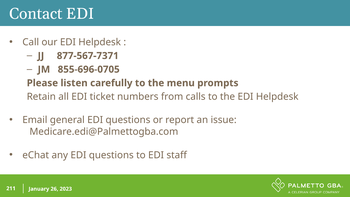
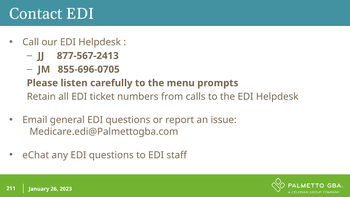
877-567-7371: 877-567-7371 -> 877-567-2413
